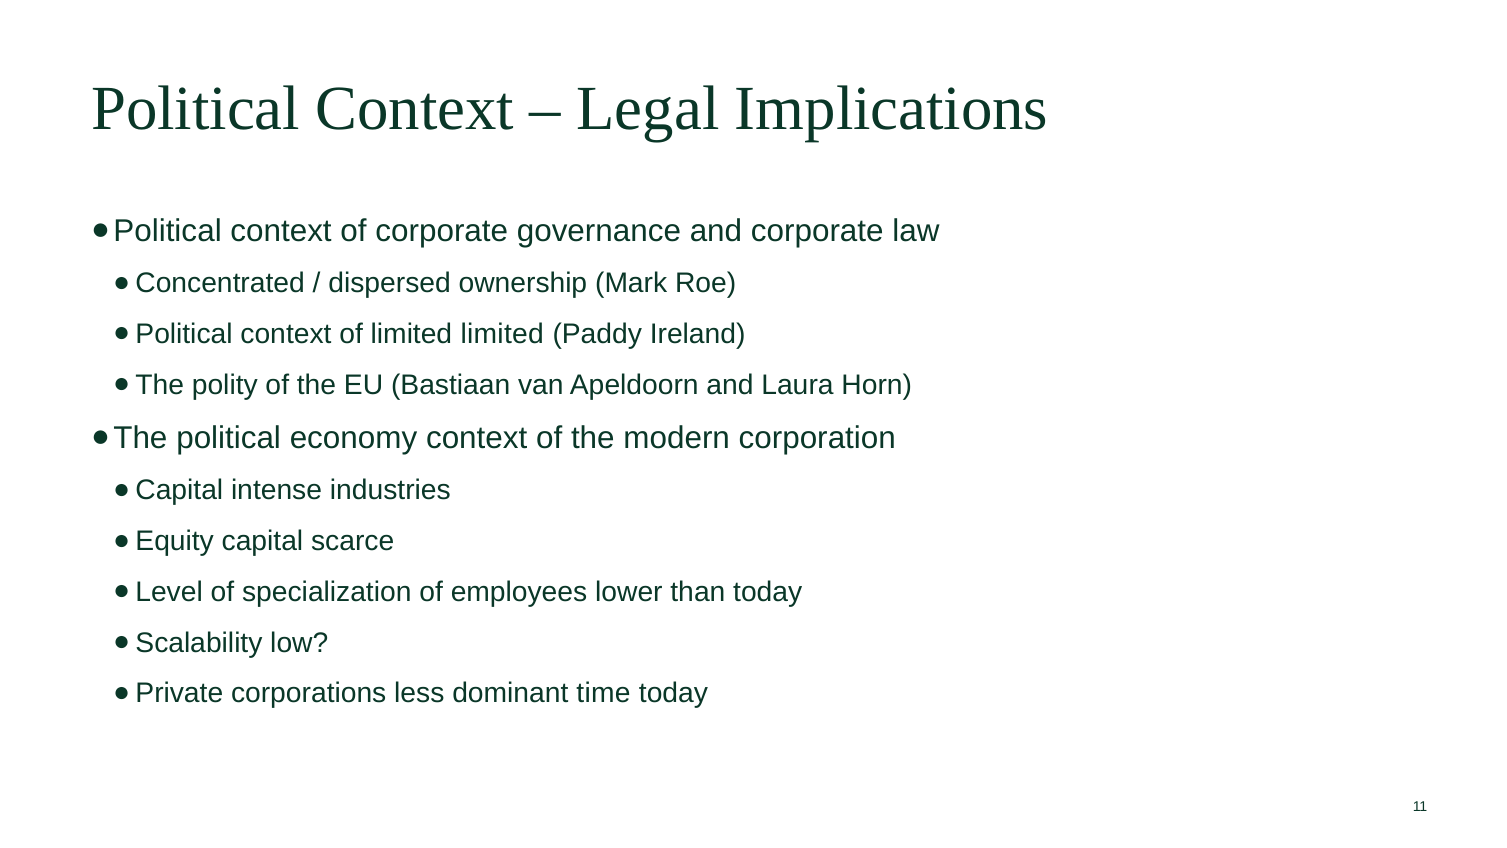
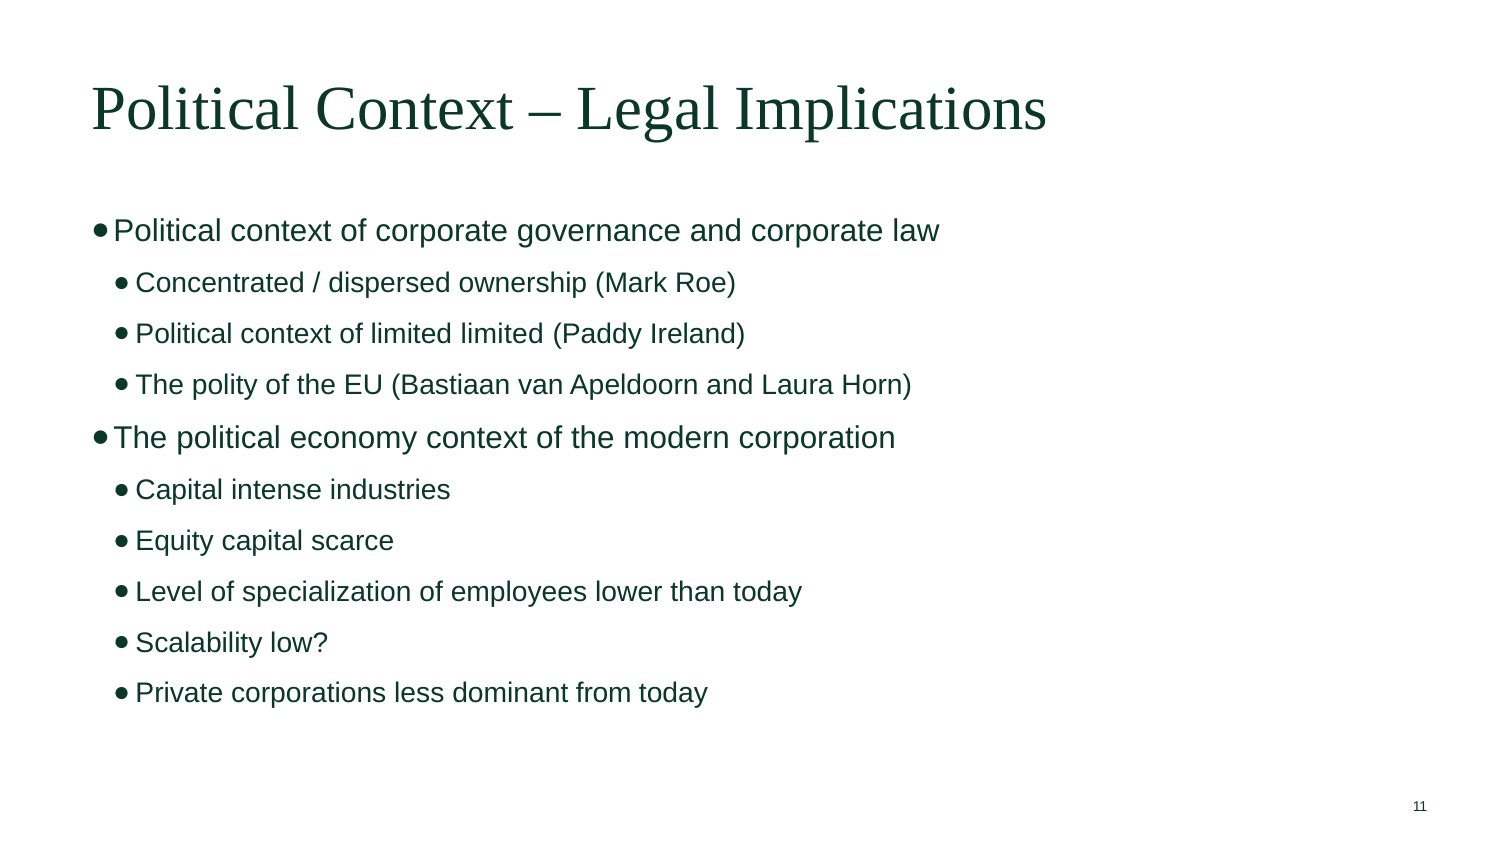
time: time -> from
